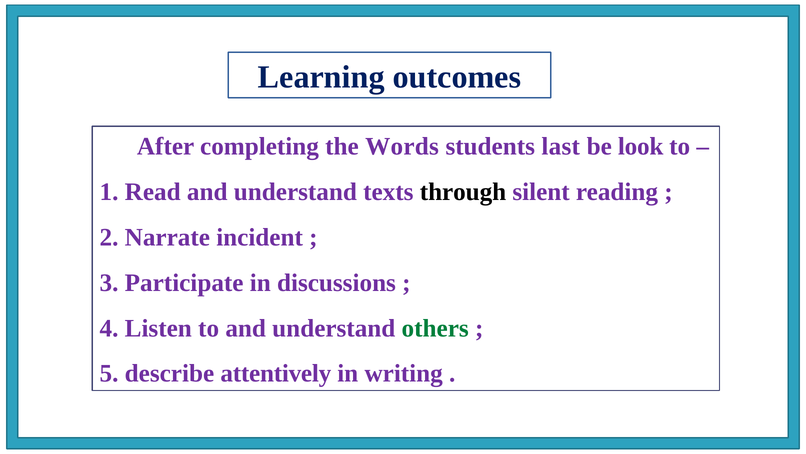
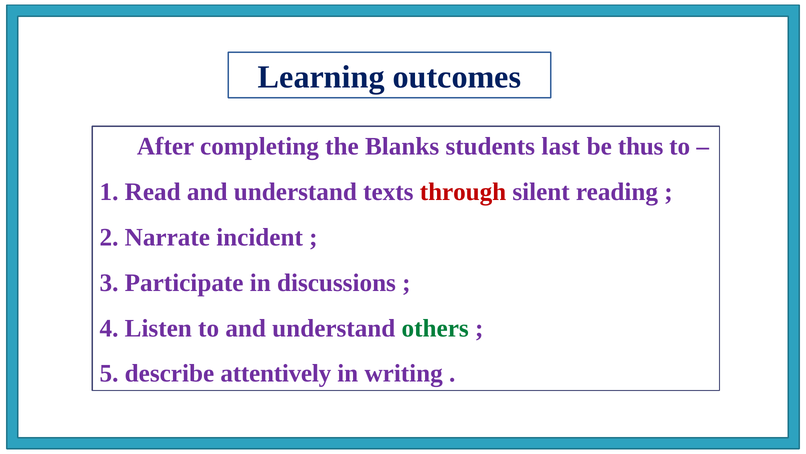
Words: Words -> Blanks
look: look -> thus
through colour: black -> red
